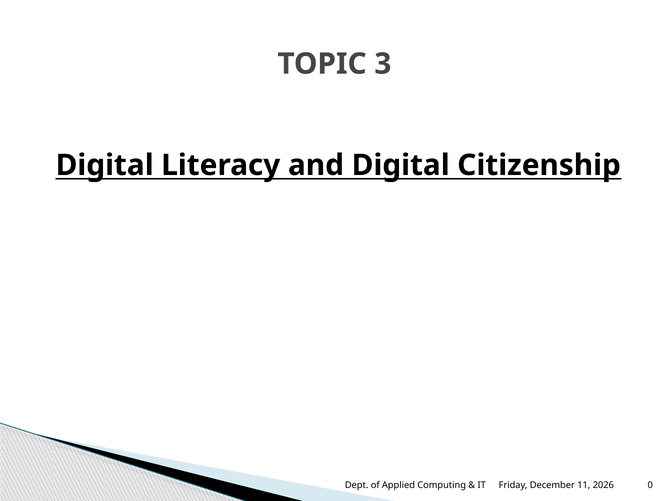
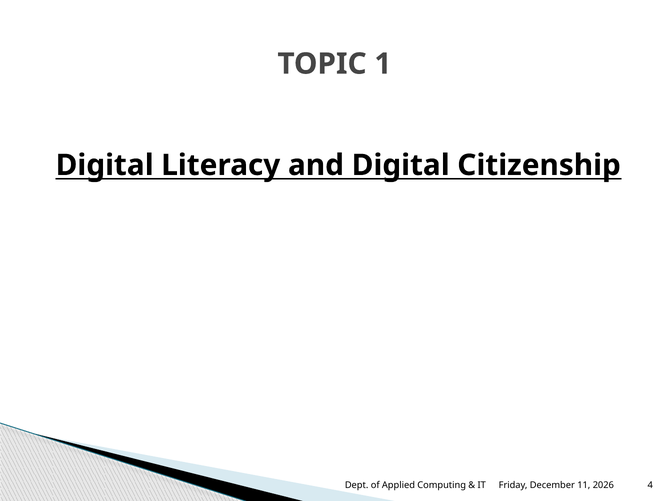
3: 3 -> 1
0: 0 -> 4
